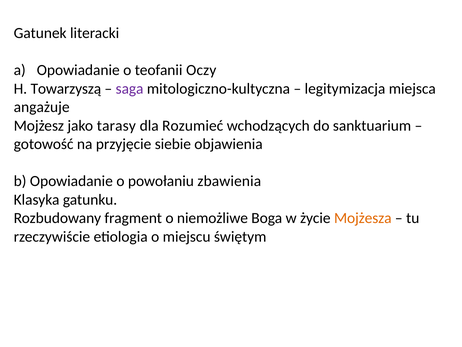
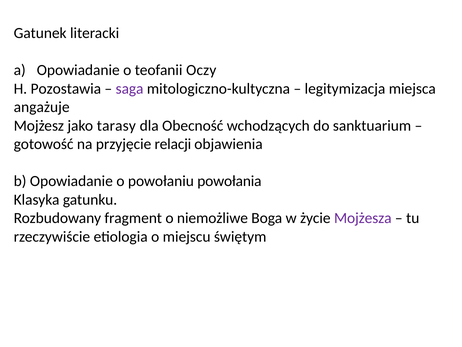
Towarzyszą: Towarzyszą -> Pozostawia
Rozumieć: Rozumieć -> Obecność
siebie: siebie -> relacji
zbawienia: zbawienia -> powołania
Mojżesza colour: orange -> purple
